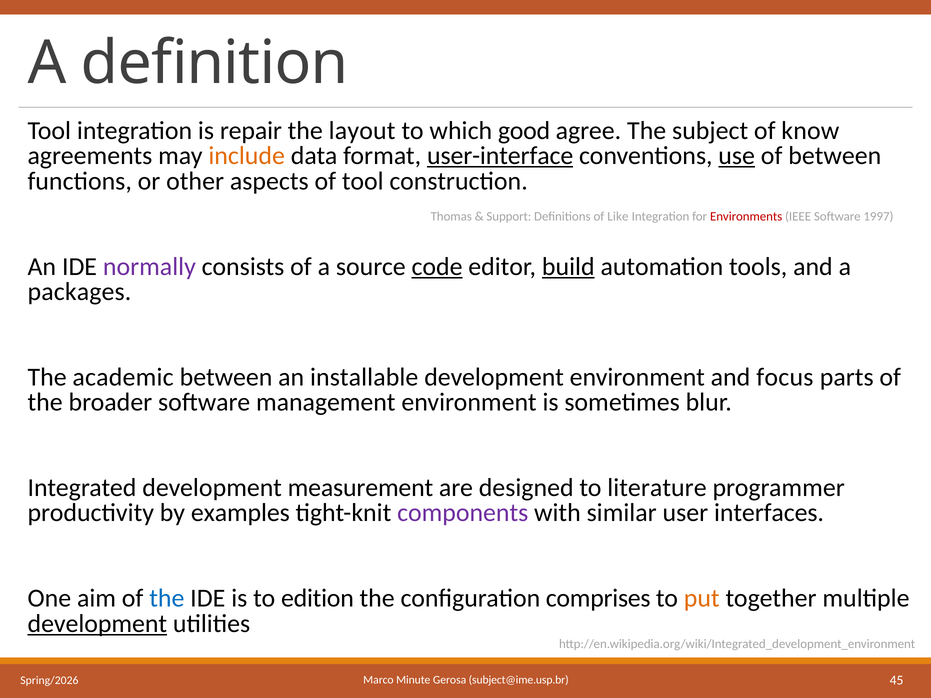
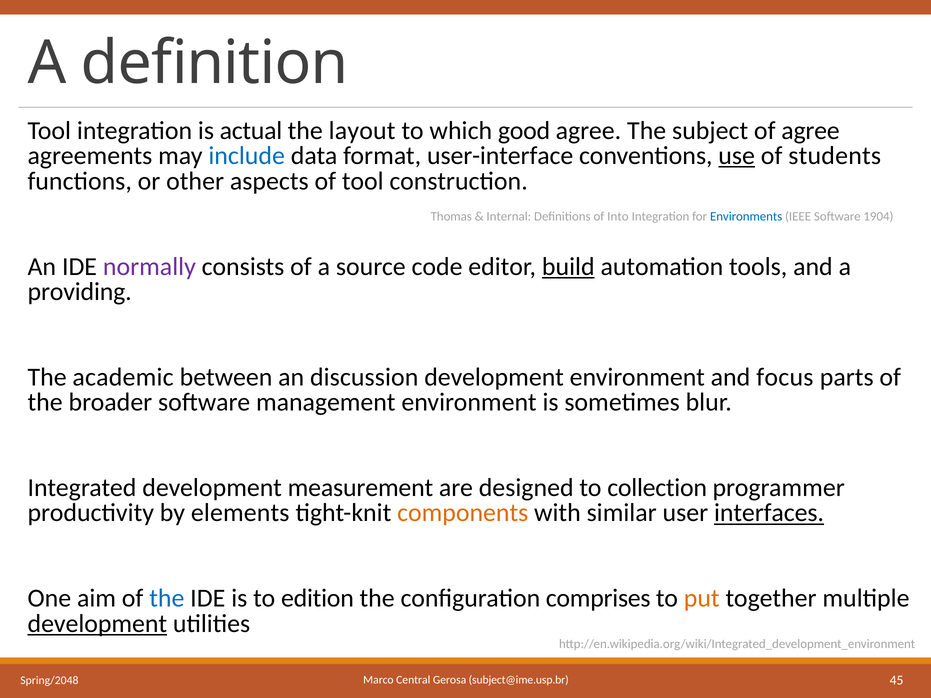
repair: repair -> actual
of know: know -> agree
include colour: orange -> blue
user-interface underline: present -> none
of between: between -> students
Support: Support -> Internal
Like: Like -> Into
Environments colour: red -> blue
1997: 1997 -> 1904
code underline: present -> none
packages: packages -> providing
installable: installable -> discussion
literature: literature -> collection
examples: examples -> elements
components colour: purple -> orange
interfaces underline: none -> present
Minute: Minute -> Central
Spring/2026: Spring/2026 -> Spring/2048
